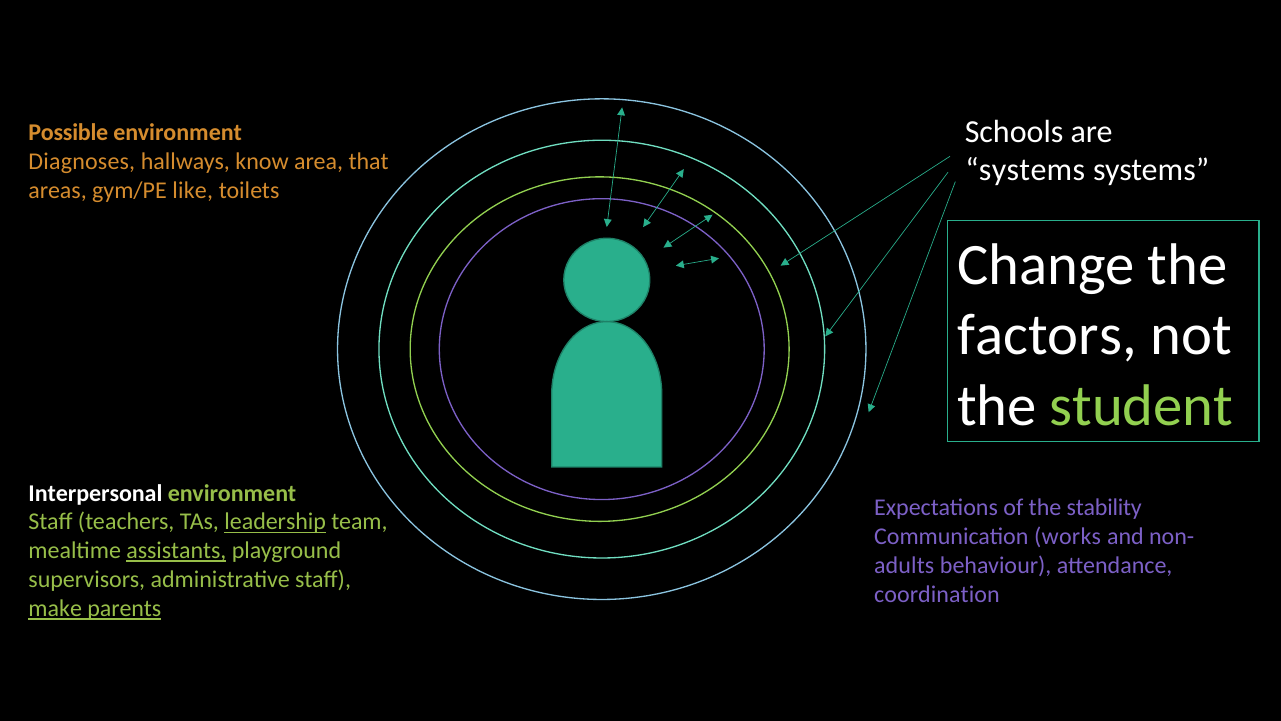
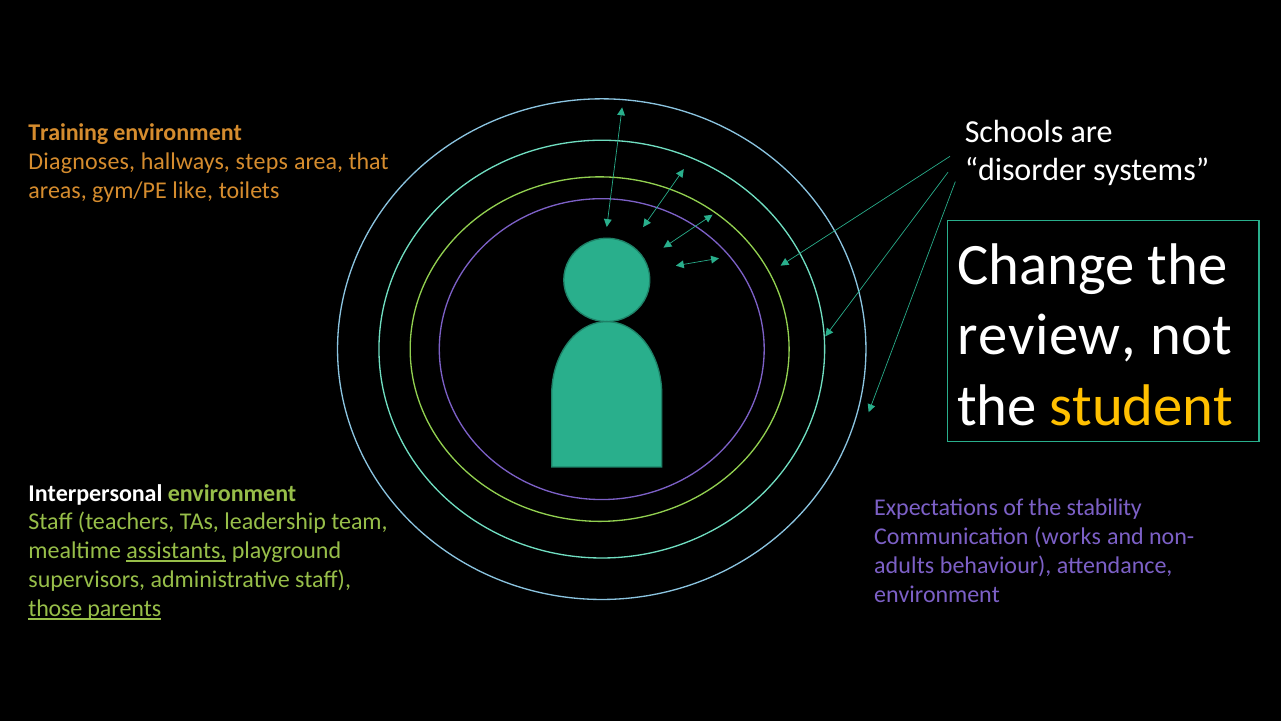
Possible: Possible -> Training
know: know -> steps
systems at (1025, 170): systems -> disorder
factors: factors -> review
student colour: light green -> yellow
leadership underline: present -> none
coordination at (937, 594): coordination -> environment
make: make -> those
